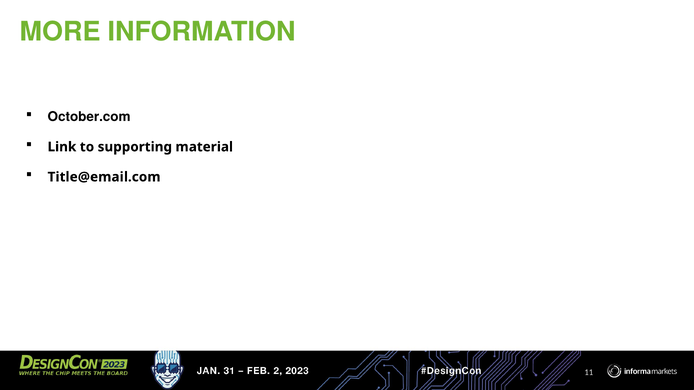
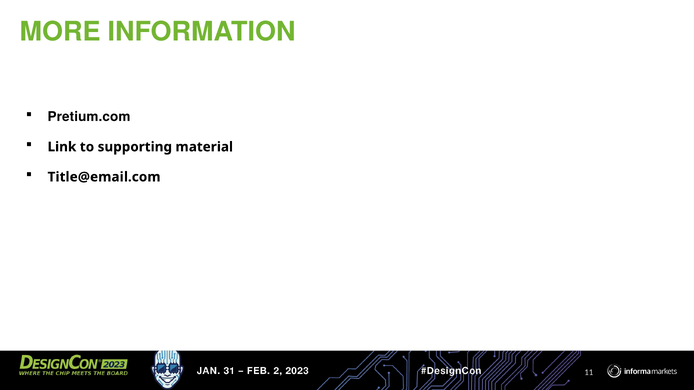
October.com: October.com -> Pretium.com
